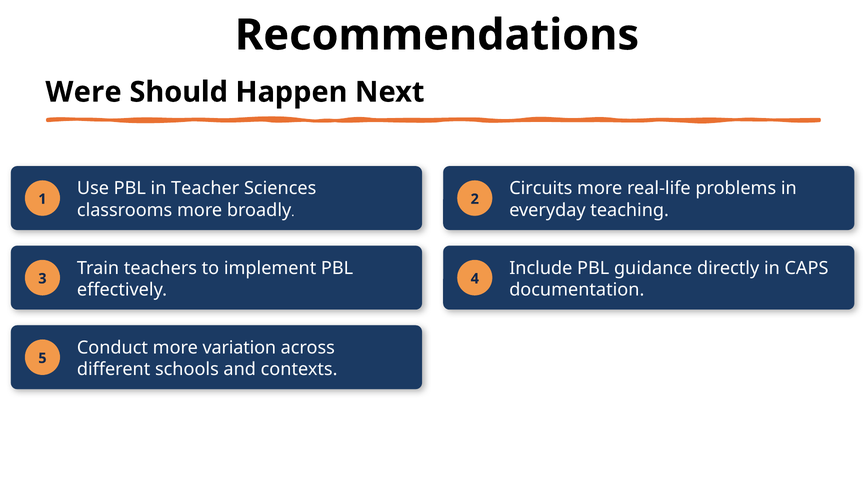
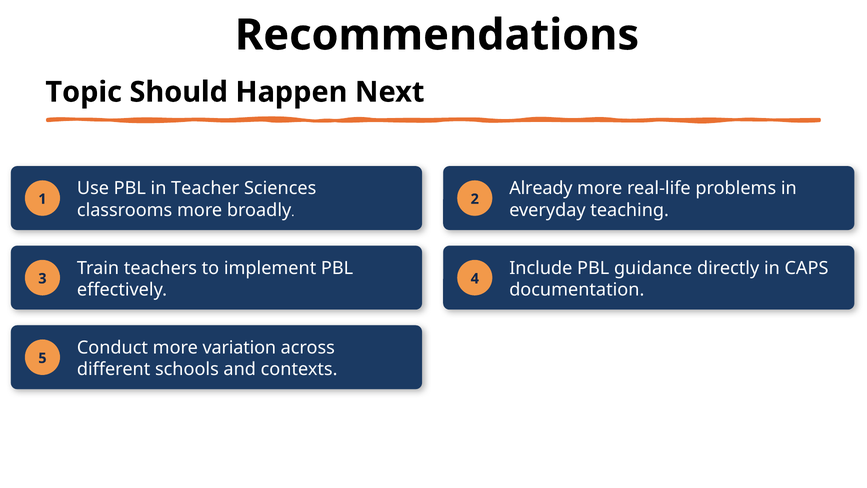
Were: Were -> Topic
Circuits: Circuits -> Already
